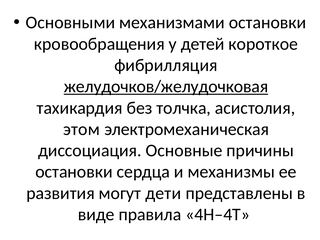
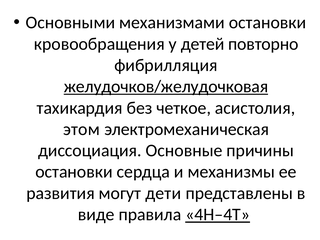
короткое: короткое -> повторно
толчка: толчка -> четкое
4H–4T underline: none -> present
